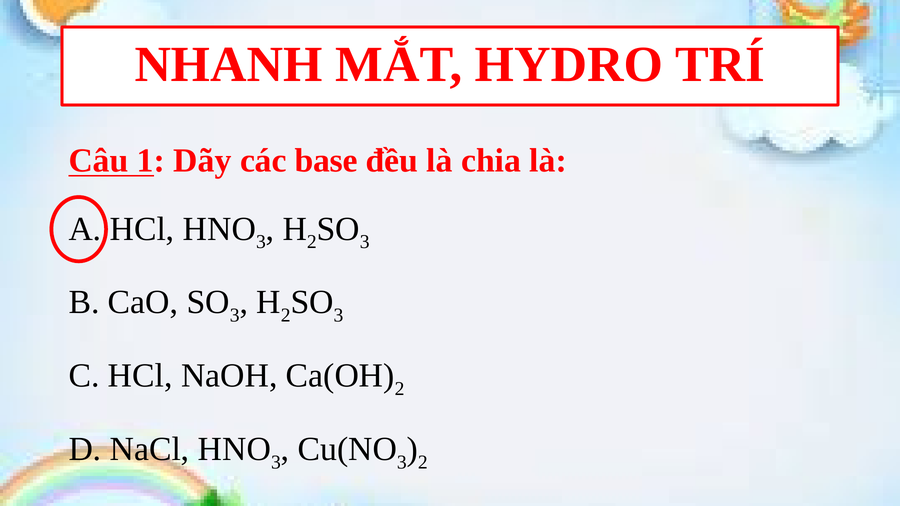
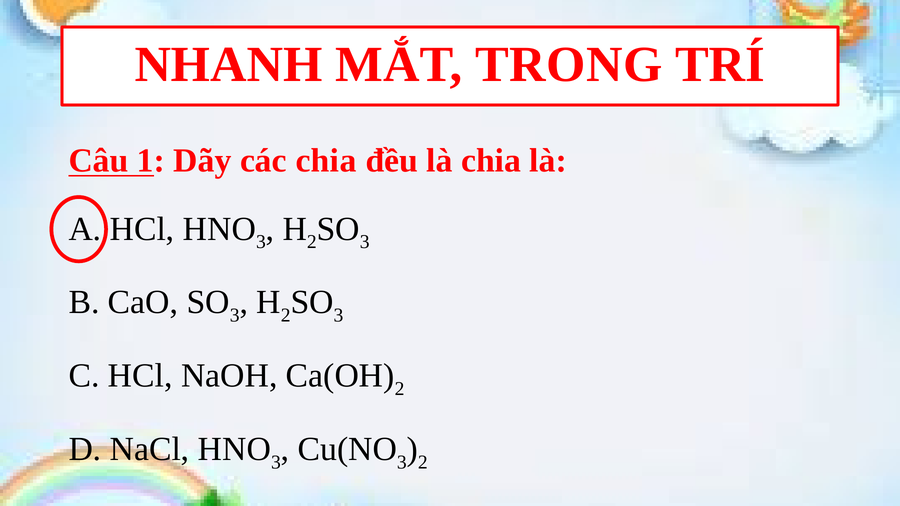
HYDRO: HYDRO -> TRONG
các base: base -> chia
